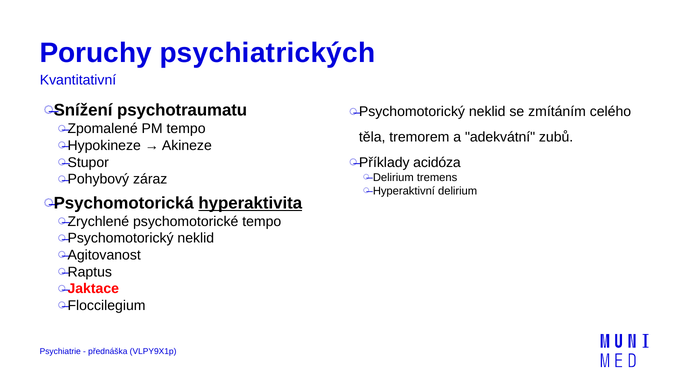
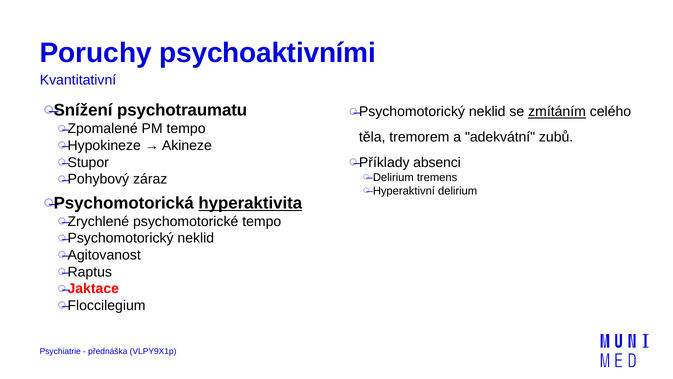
psychiatrických: psychiatrických -> psychoaktivními
zmítáním underline: none -> present
acidóza: acidóza -> absenci
